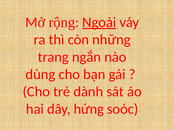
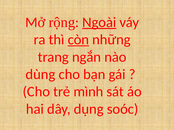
còn underline: none -> present
dành: dành -> mình
hứng: hứng -> dụng
